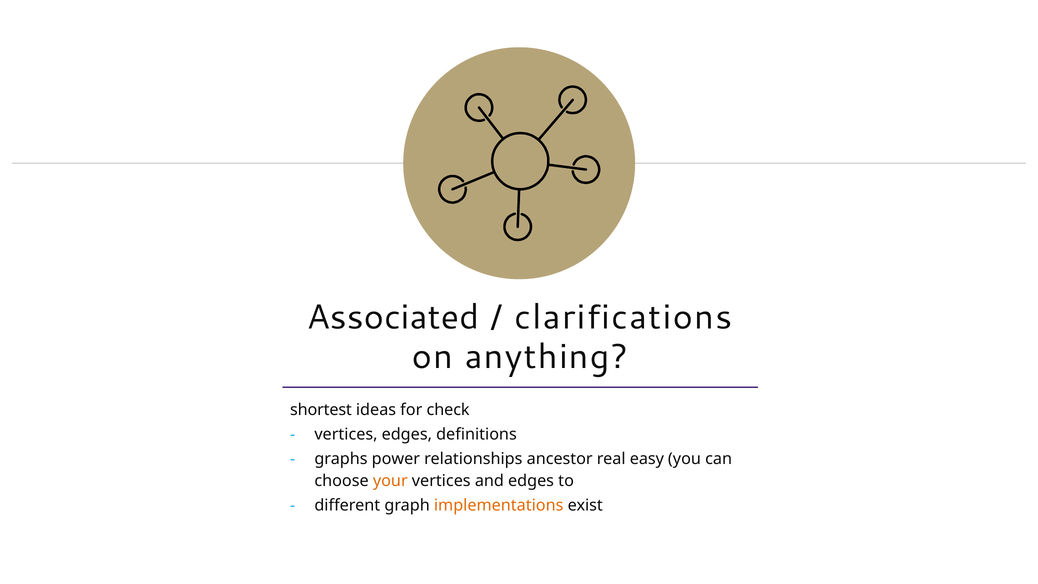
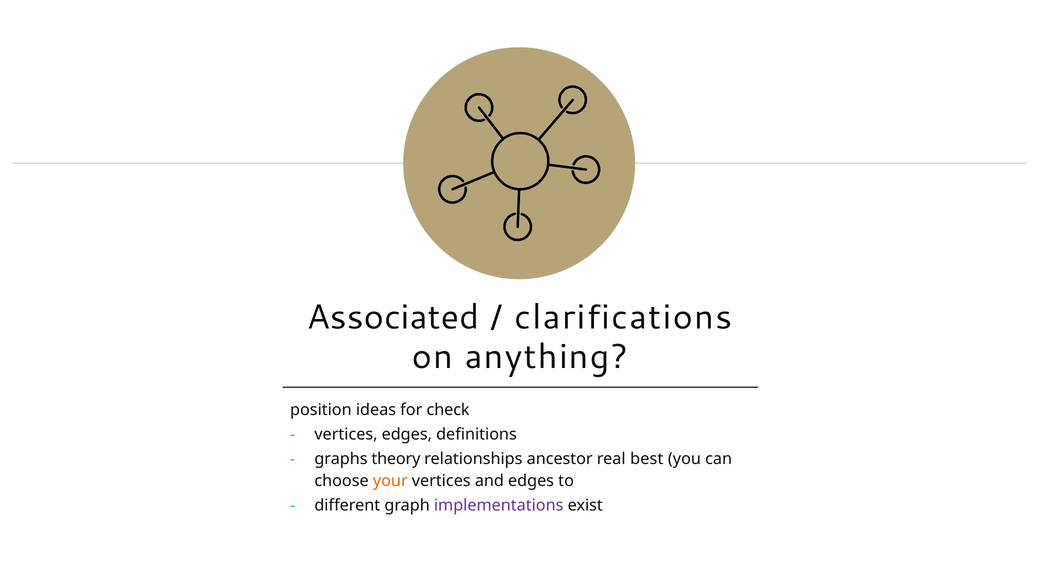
shortest: shortest -> position
power: power -> theory
easy: easy -> best
implementations colour: orange -> purple
